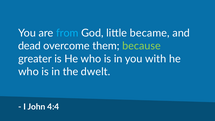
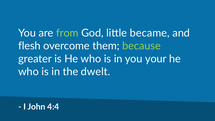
from colour: light blue -> light green
dead: dead -> flesh
with: with -> your
